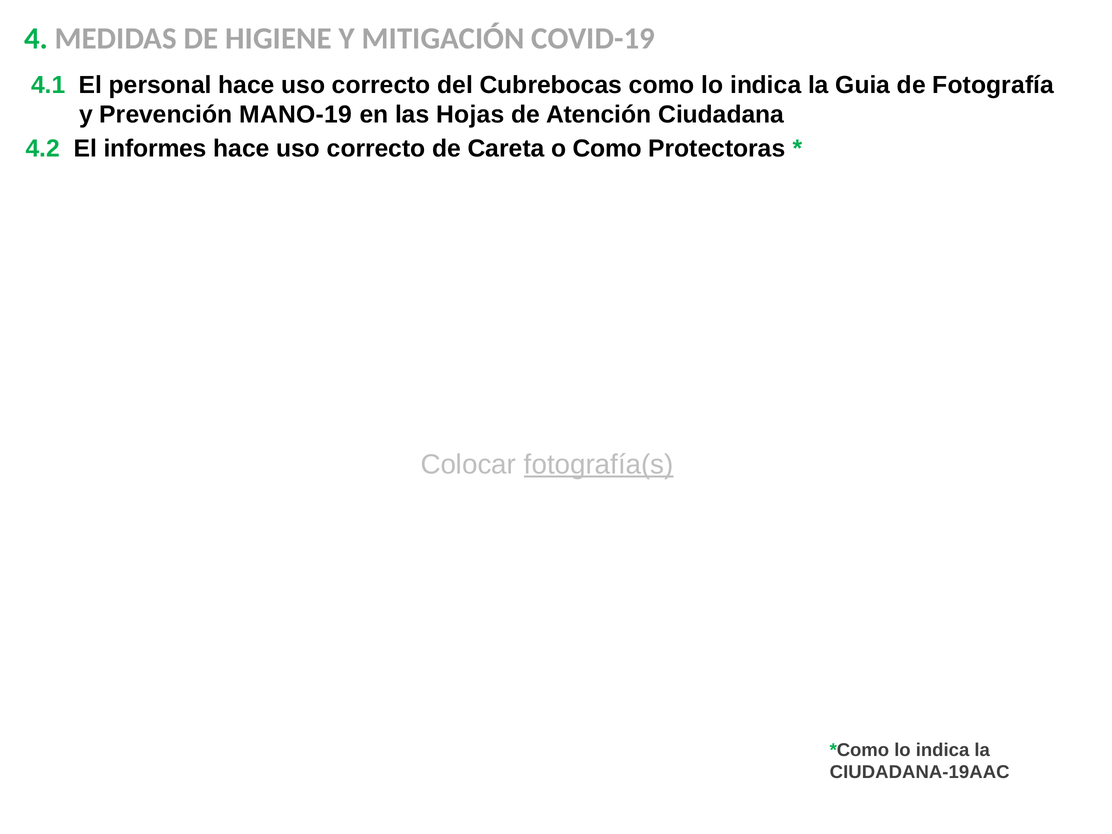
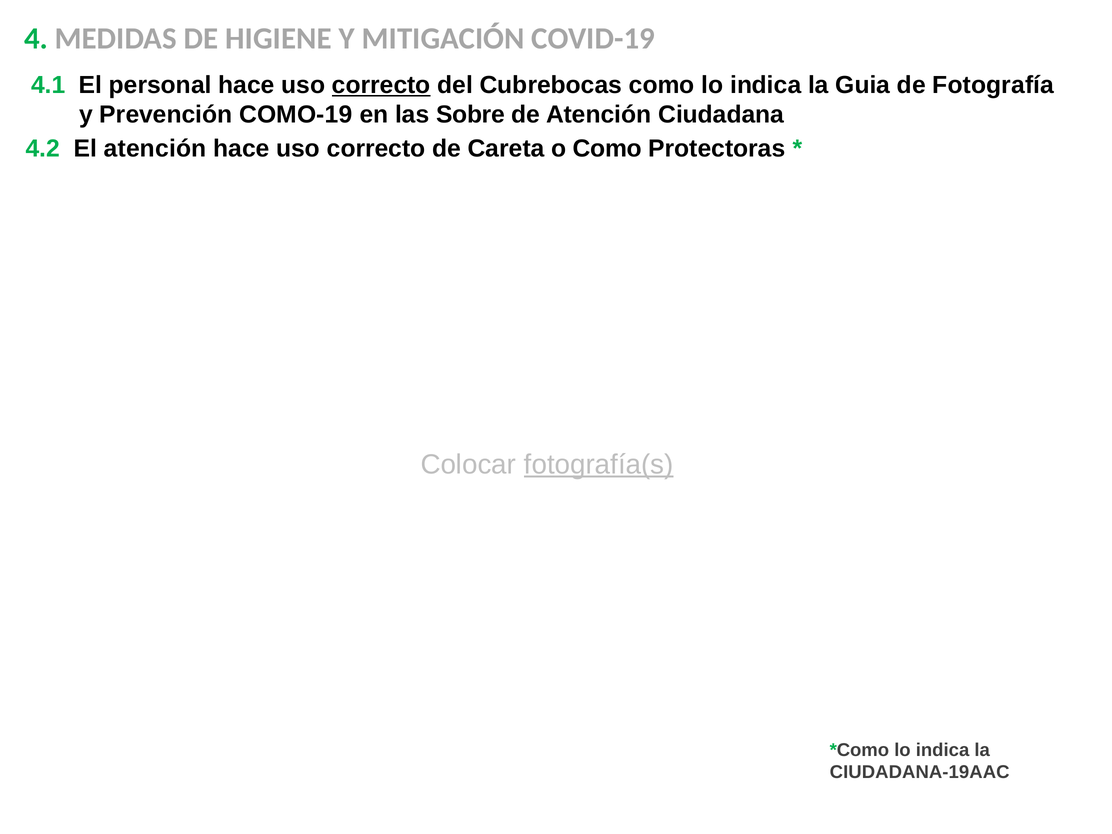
correcto at (381, 85) underline: none -> present
MANO-19: MANO-19 -> COMO-19
Hojas: Hojas -> Sobre
El informes: informes -> atención
